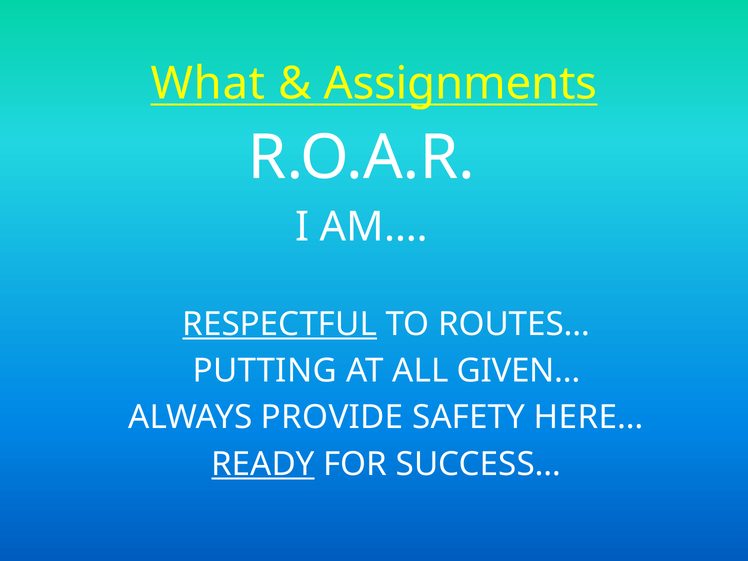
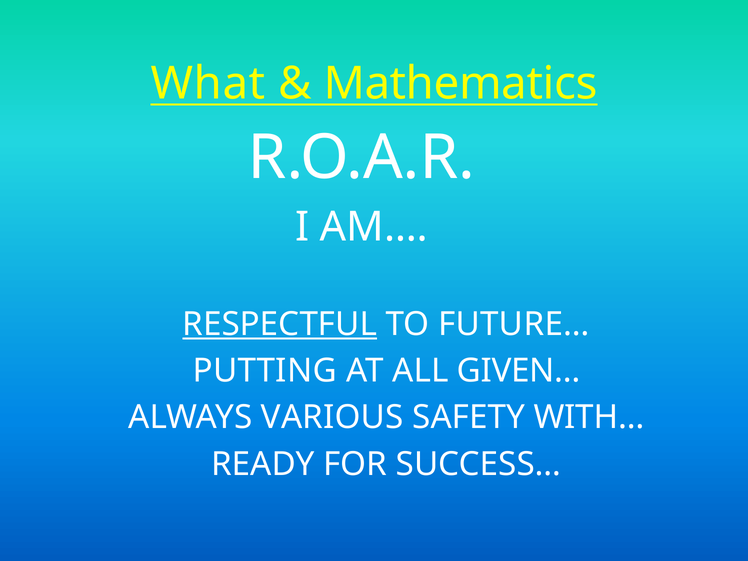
Assignments: Assignments -> Mathematics
ROUTES…: ROUTES… -> FUTURE…
PROVIDE: PROVIDE -> VARIOUS
HERE…: HERE… -> WITH…
READY underline: present -> none
